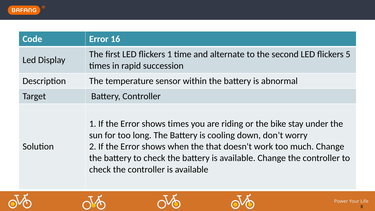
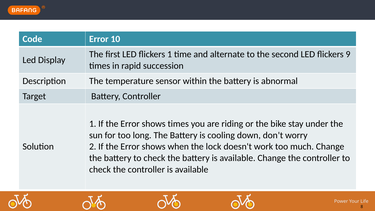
16: 16 -> 10
5: 5 -> 9
that: that -> lock
